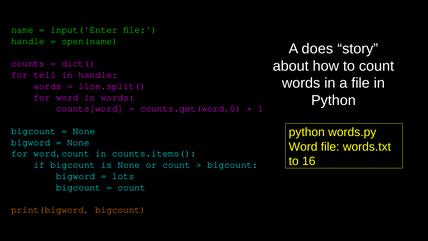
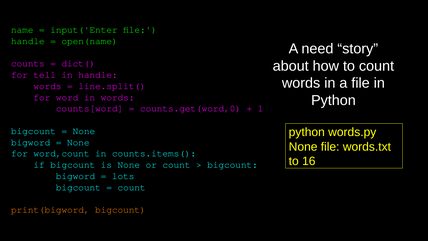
does: does -> need
Word at (303, 147): Word -> None
